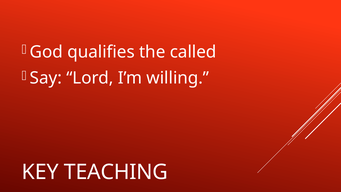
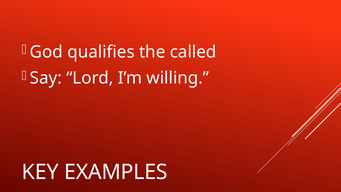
TEACHING: TEACHING -> EXAMPLES
